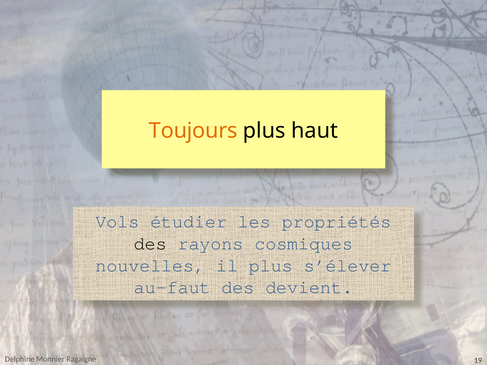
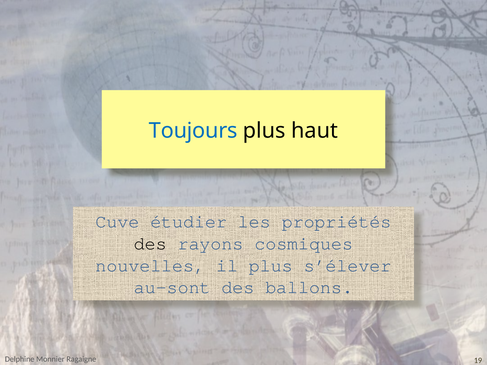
Toujours colour: orange -> blue
Vols: Vols -> Cuve
au-faut: au-faut -> au-sont
devient: devient -> ballons
